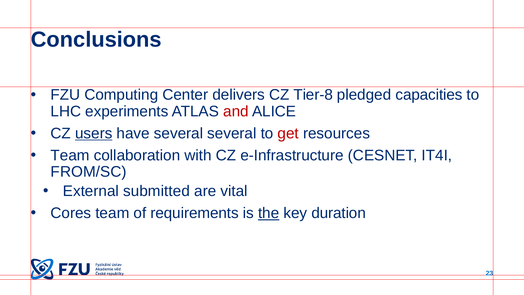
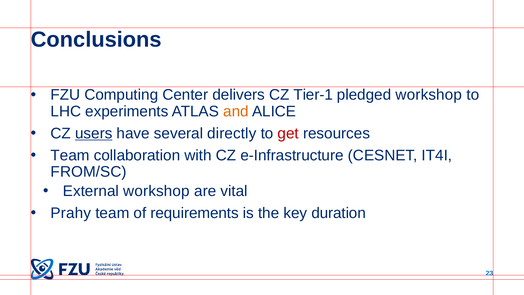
Tier-8: Tier-8 -> Tier-1
pledged capacities: capacities -> workshop
and colour: red -> orange
several several: several -> directly
External submitted: submitted -> workshop
Cores: Cores -> Prahy
the underline: present -> none
